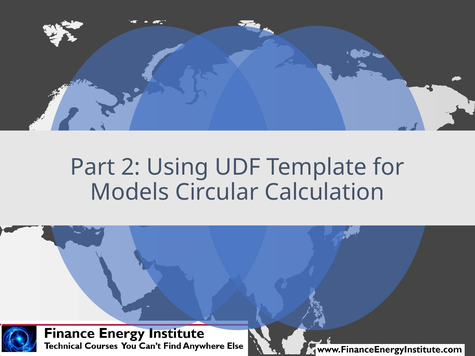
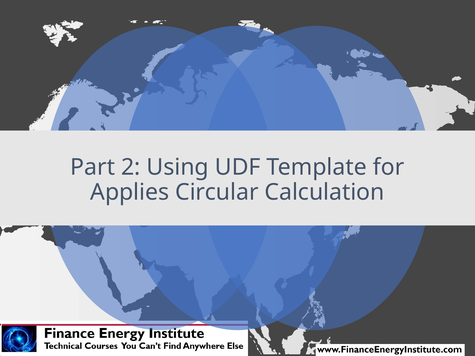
Models: Models -> Applies
